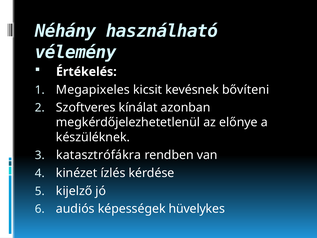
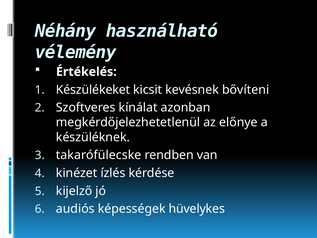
Megapixeles: Megapixeles -> Készülékeket
katasztrófákra: katasztrófákra -> takarófülecske
